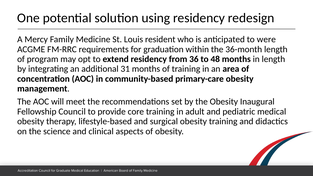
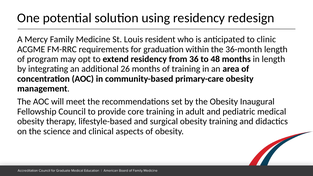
were: were -> clinic
31: 31 -> 26
